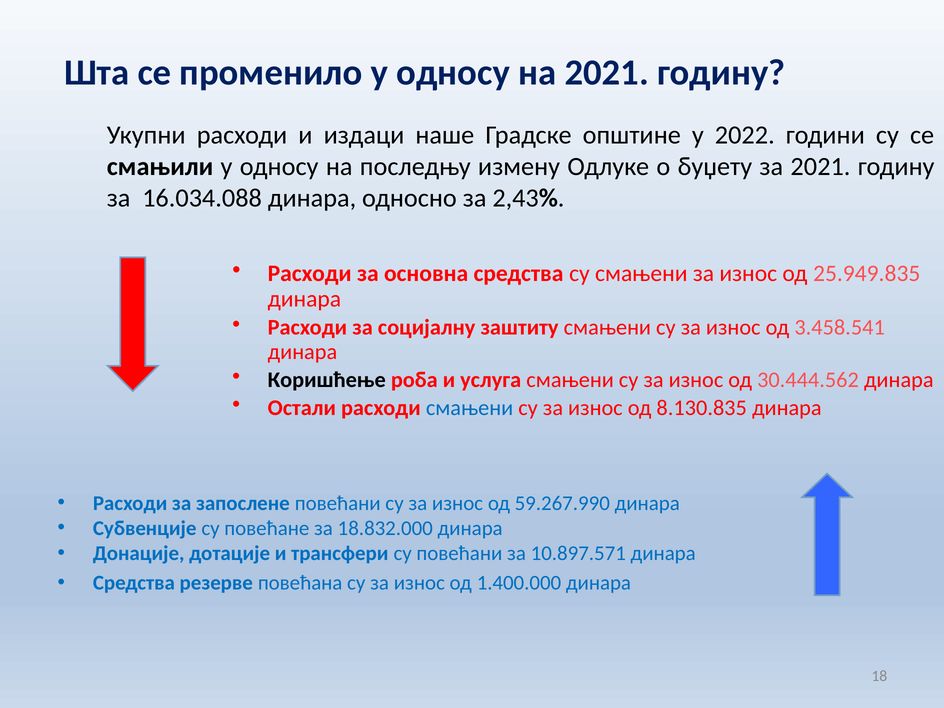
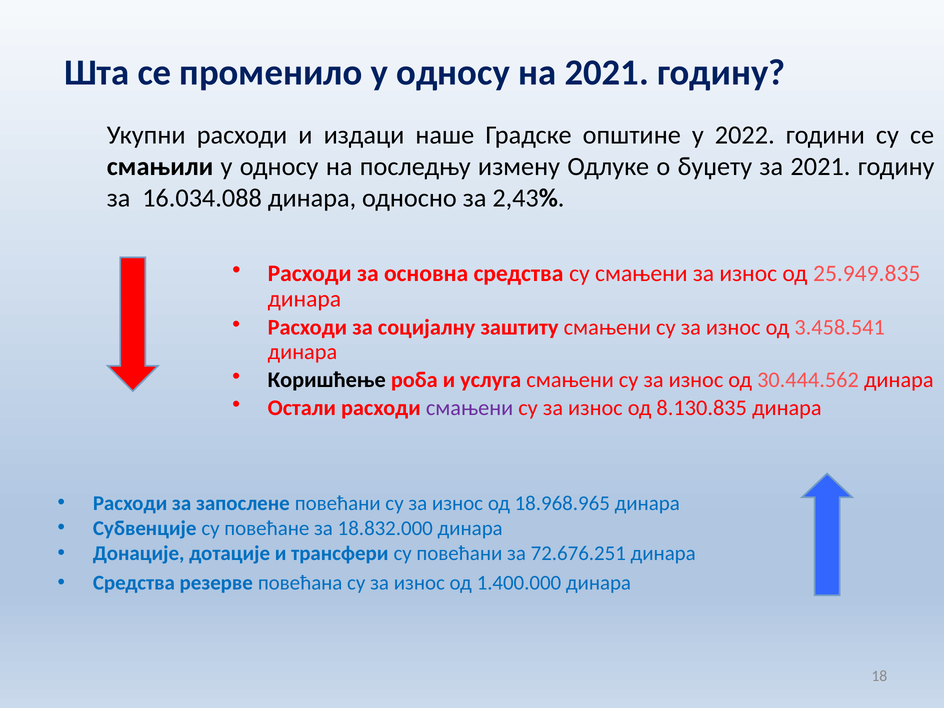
смањени at (470, 408) colour: blue -> purple
59.267.990: 59.267.990 -> 18.968.965
10.897.571: 10.897.571 -> 72.676.251
